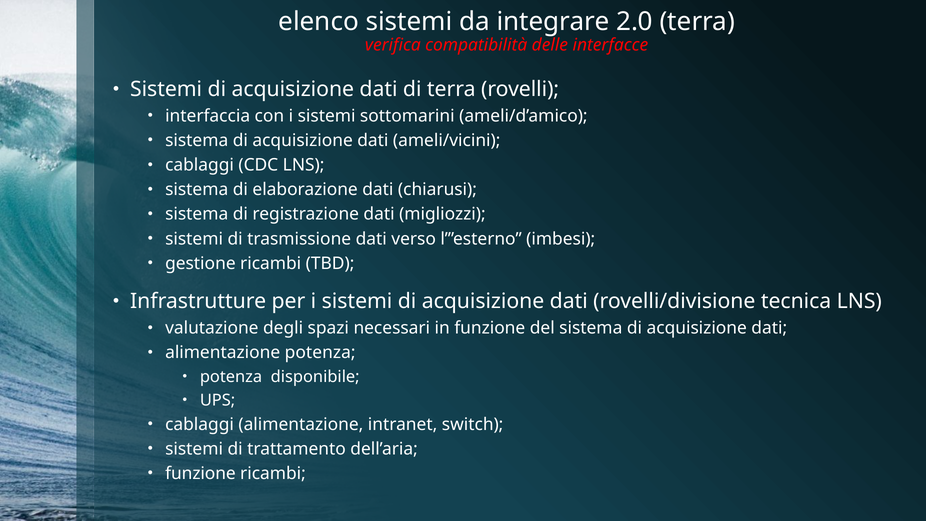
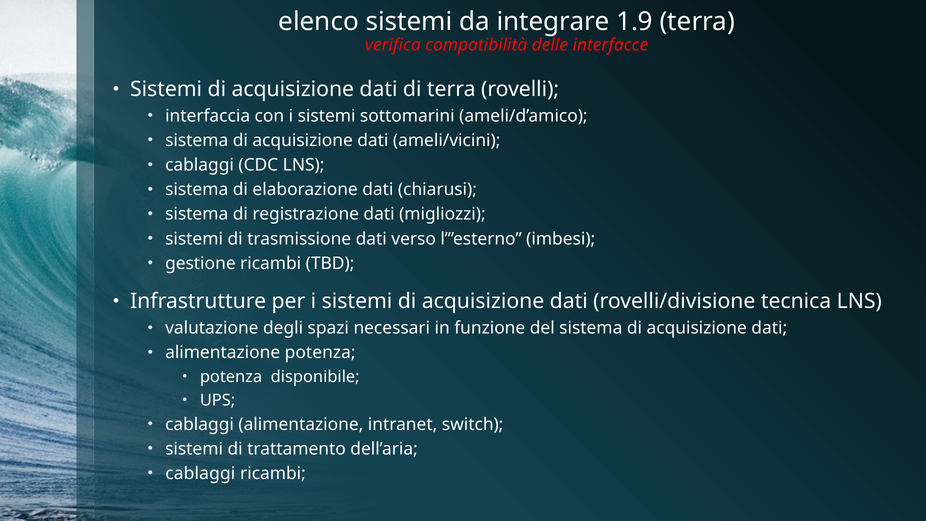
2.0: 2.0 -> 1.9
funzione at (200, 473): funzione -> cablaggi
